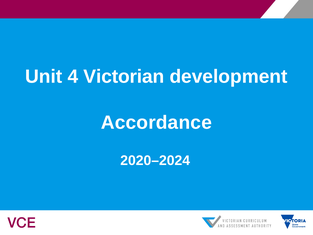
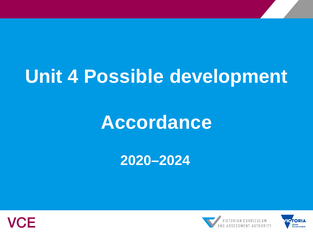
Victorian: Victorian -> Possible
